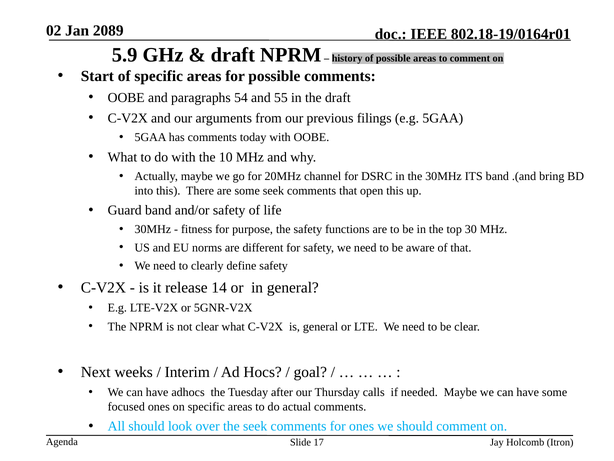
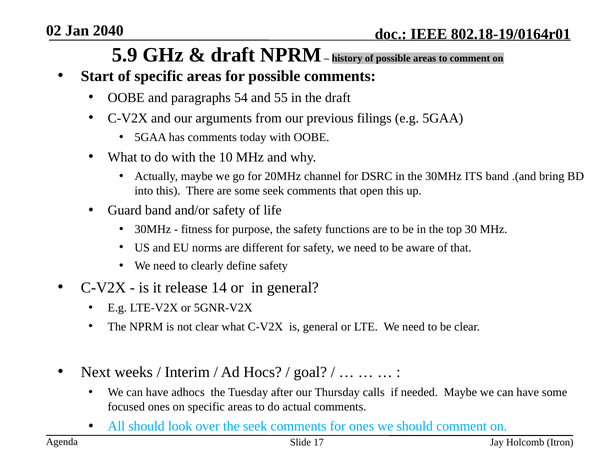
2089: 2089 -> 2040
